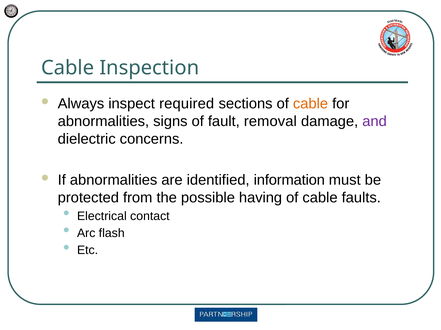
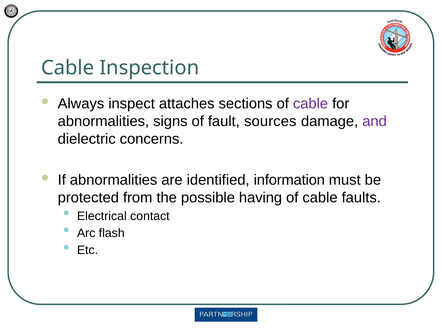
required: required -> attaches
cable at (311, 104) colour: orange -> purple
removal: removal -> sources
